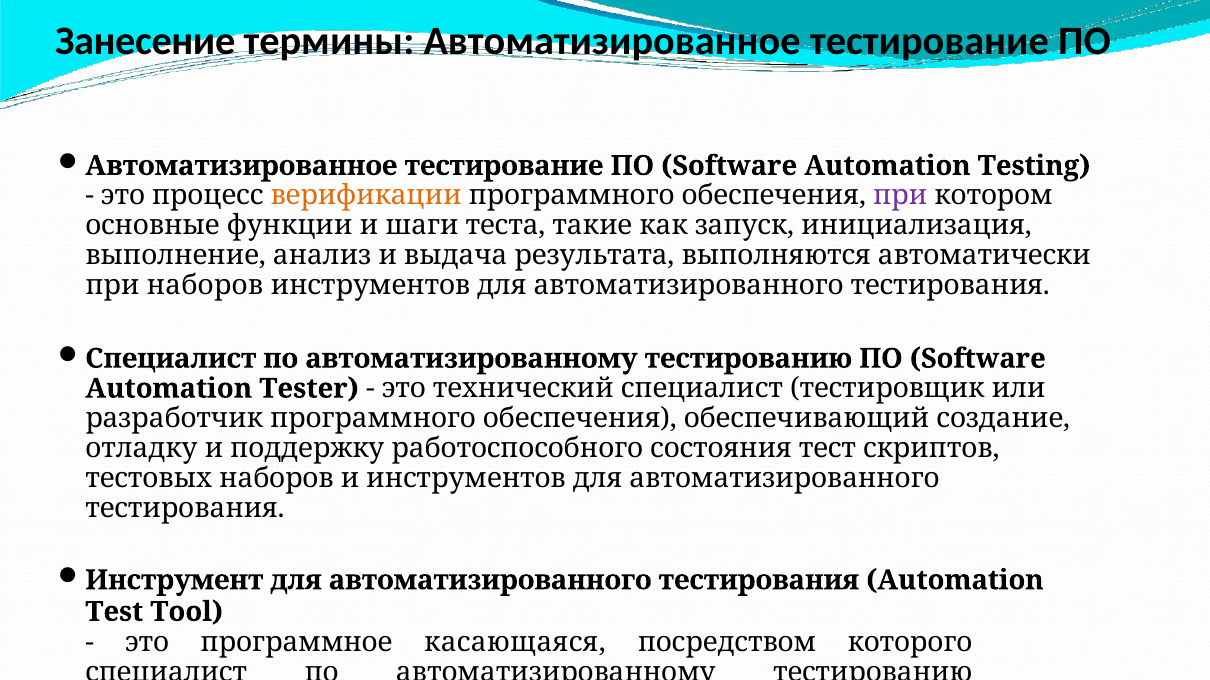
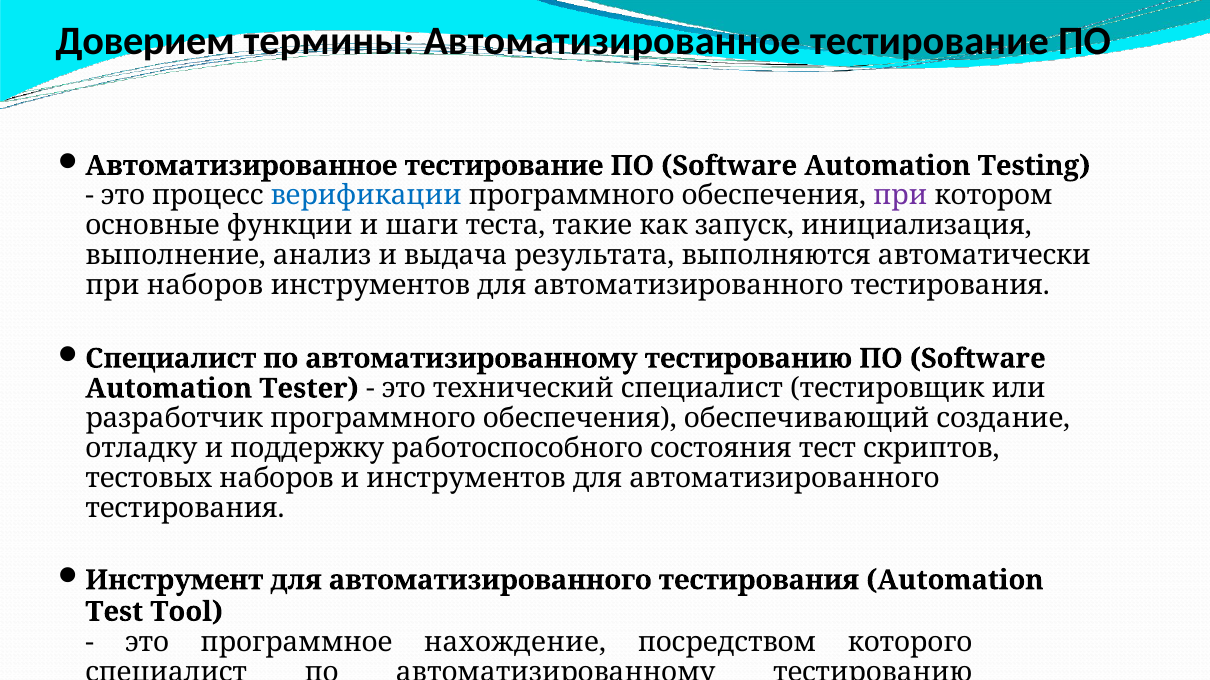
Занесение: Занесение -> Доверием
верификации colour: orange -> blue
касающаяся: касающаяся -> нахождение
